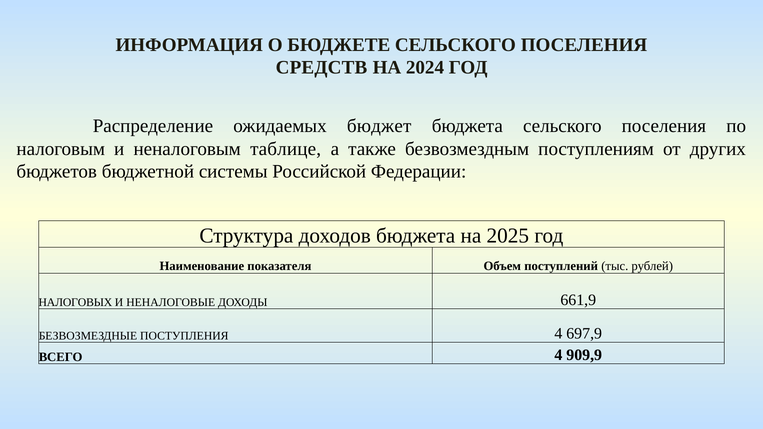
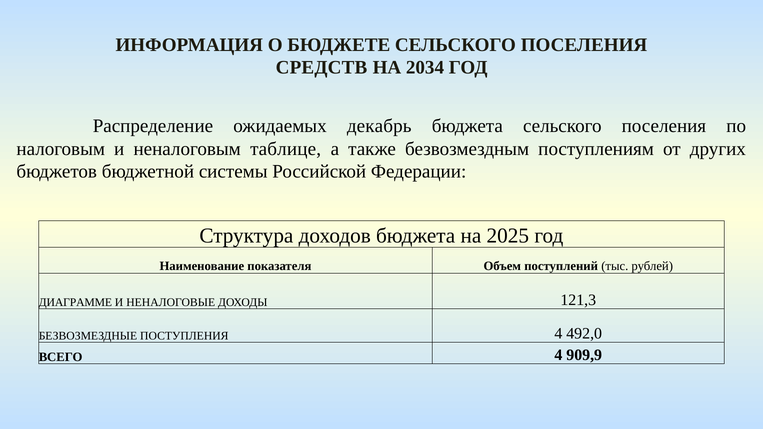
2024: 2024 -> 2034
бюджет: бюджет -> декабрь
НАЛОГОВЫХ: НАЛОГОВЫХ -> ДИАГРАММЕ
661,9: 661,9 -> 121,3
697,9: 697,9 -> 492,0
